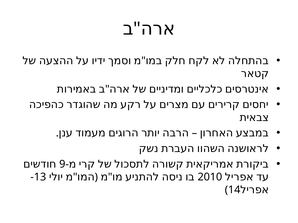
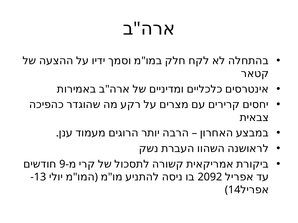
2010: 2010 -> 2092
